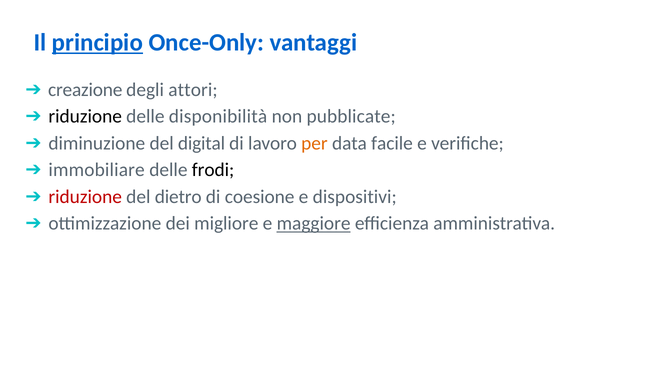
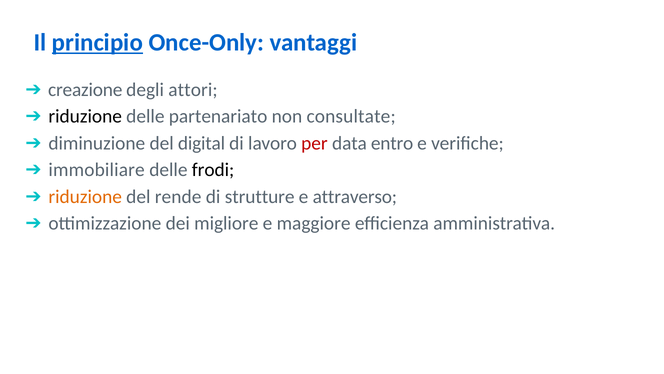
disponibilità: disponibilità -> partenariato
pubblicate: pubblicate -> consultate
per colour: orange -> red
facile: facile -> entro
riduzione at (85, 196) colour: red -> orange
dietro: dietro -> rende
coesione: coesione -> strutture
dispositivi: dispositivi -> attraverso
maggiore underline: present -> none
